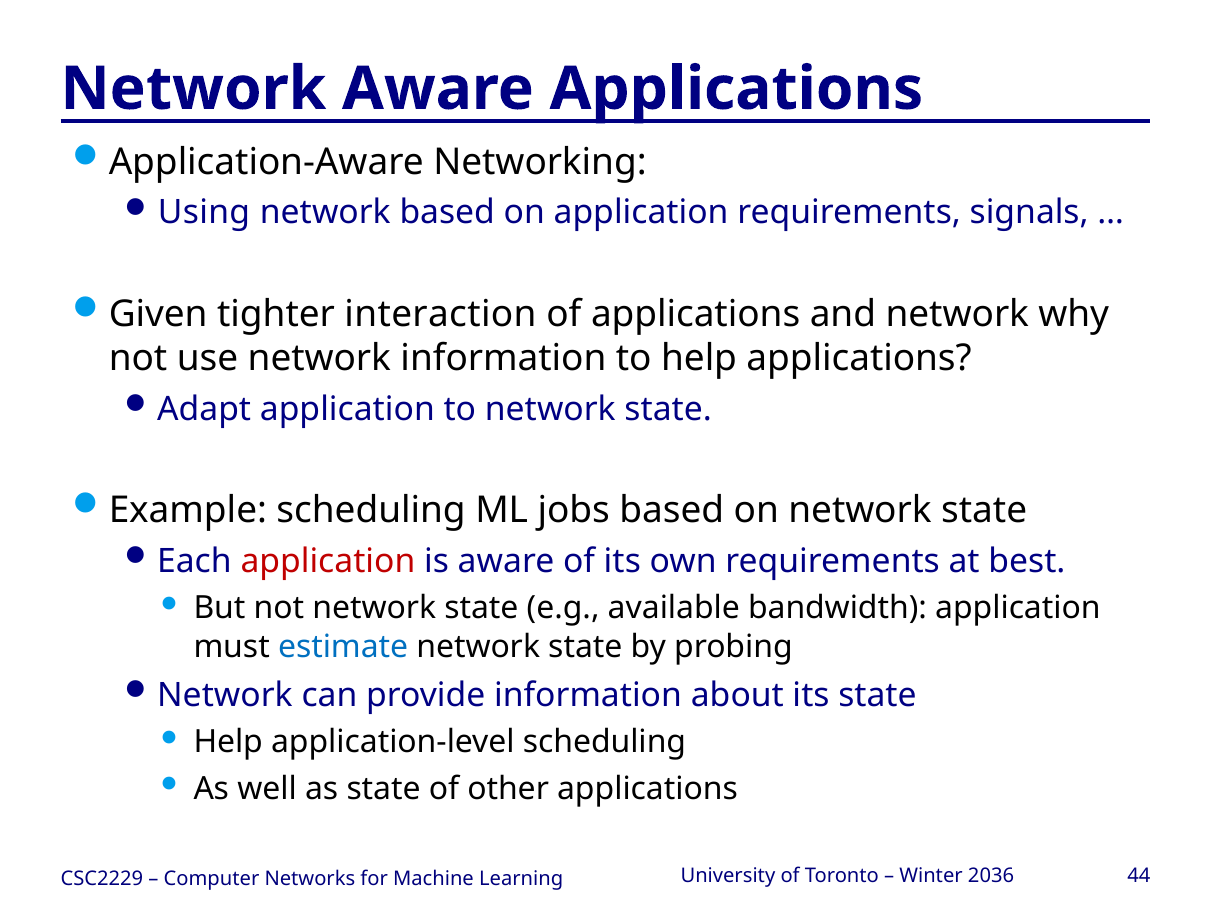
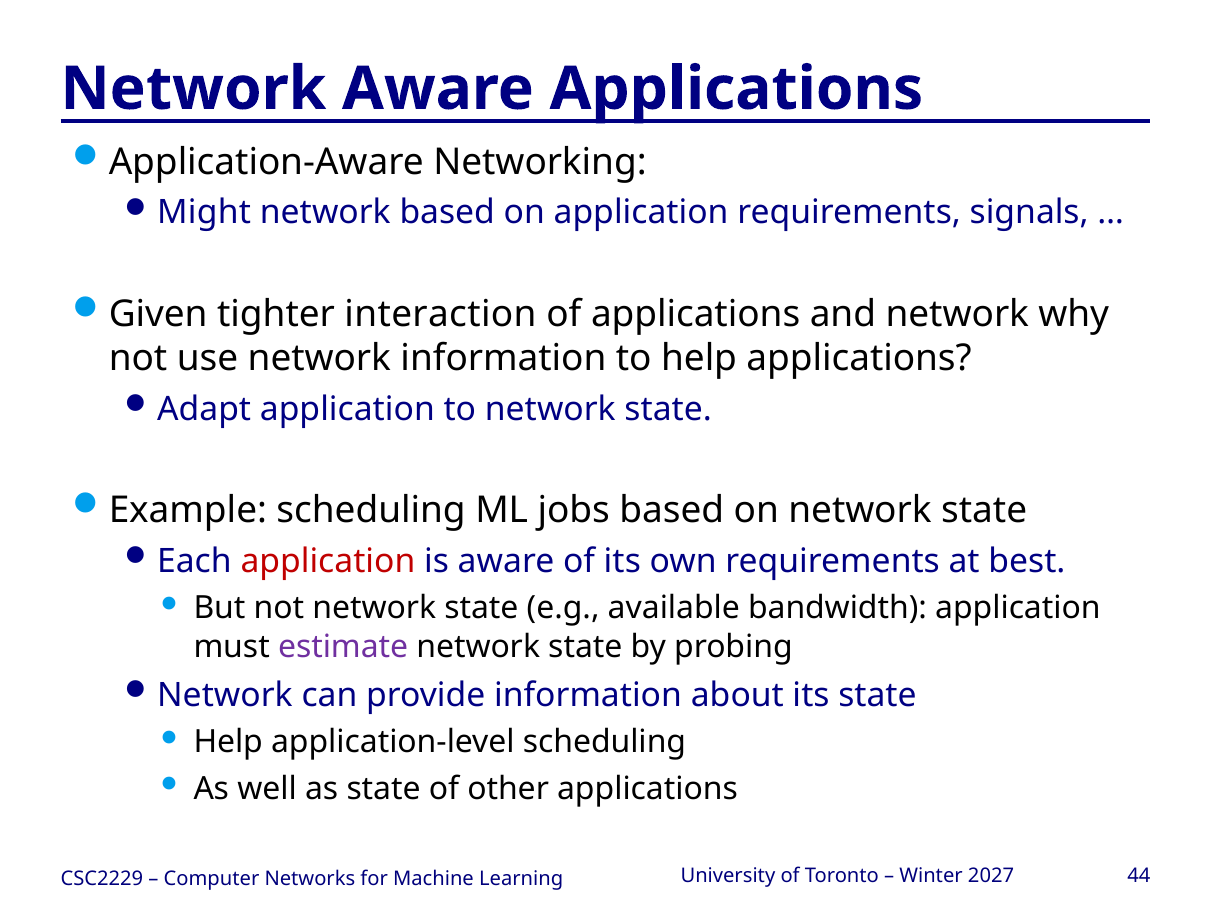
Using: Using -> Might
estimate colour: blue -> purple
2036: 2036 -> 2027
